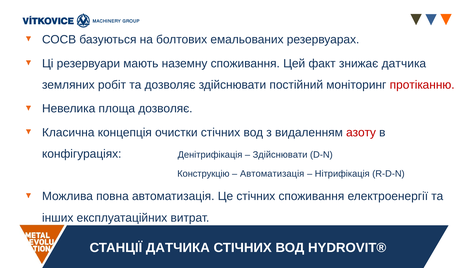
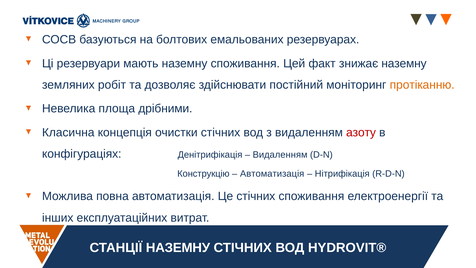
знижає датчика: датчика -> наземну
протіканню colour: red -> orange
площа дозволяє: дозволяє -> дрібними
Здійснювати at (280, 155): Здійснювати -> Видаленням
СТАНЦІЇ ДАТЧИКА: ДАТЧИКА -> НАЗЕМНУ
